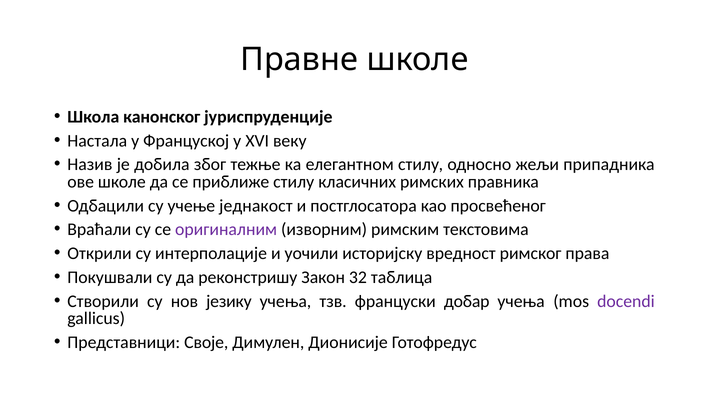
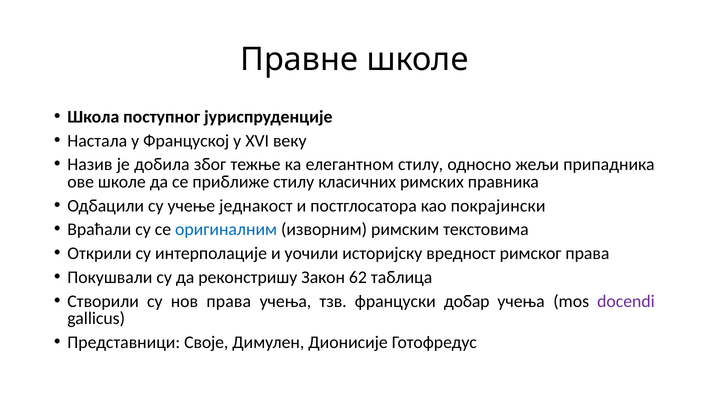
канонског: канонског -> поступног
просвећеног: просвећеног -> покрајински
оригиналним colour: purple -> blue
32: 32 -> 62
нов језику: језику -> права
